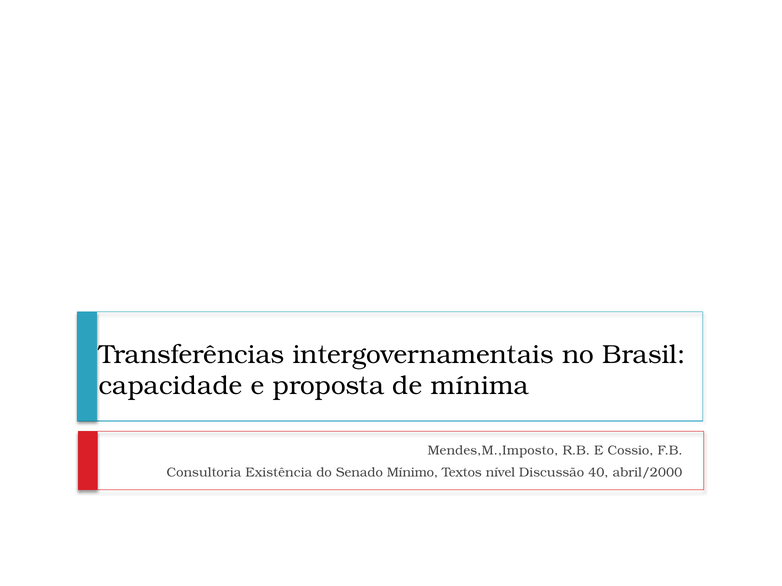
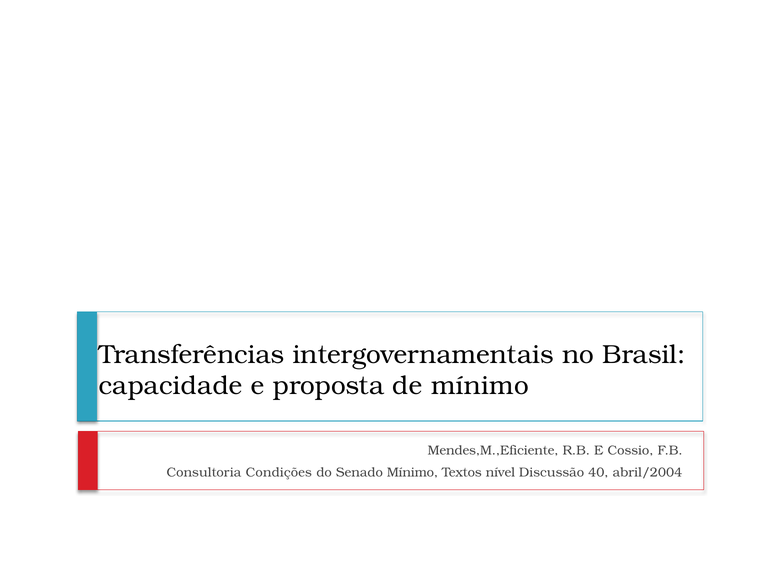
de mínima: mínima -> mínimo
Mendes,M.,Imposto: Mendes,M.,Imposto -> Mendes,M.,Eficiente
Existência: Existência -> Condições
abril/2000: abril/2000 -> abril/2004
